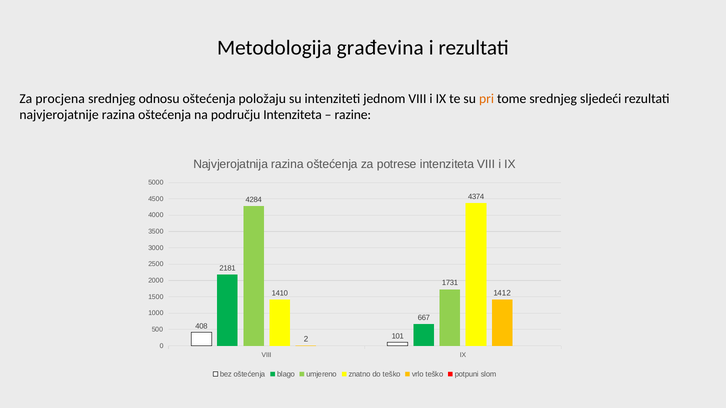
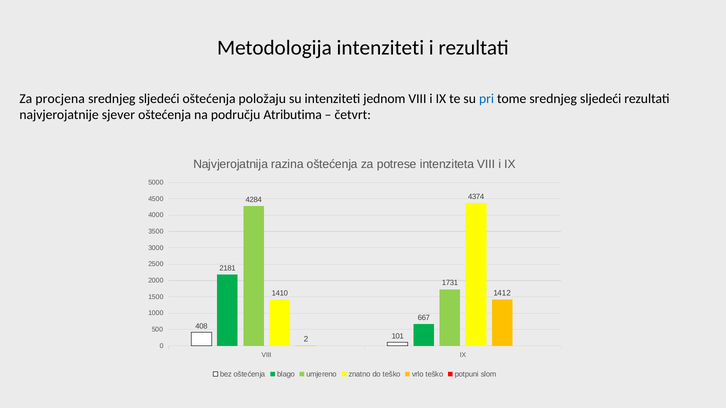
Metodologija građevina: građevina -> intenziteti
odnosu at (159, 99): odnosu -> sljedeći
pri colour: orange -> blue
najvjerojatnije razina: razina -> sjever
području Intenziteta: Intenziteta -> Atributima
razine: razine -> četvrt
